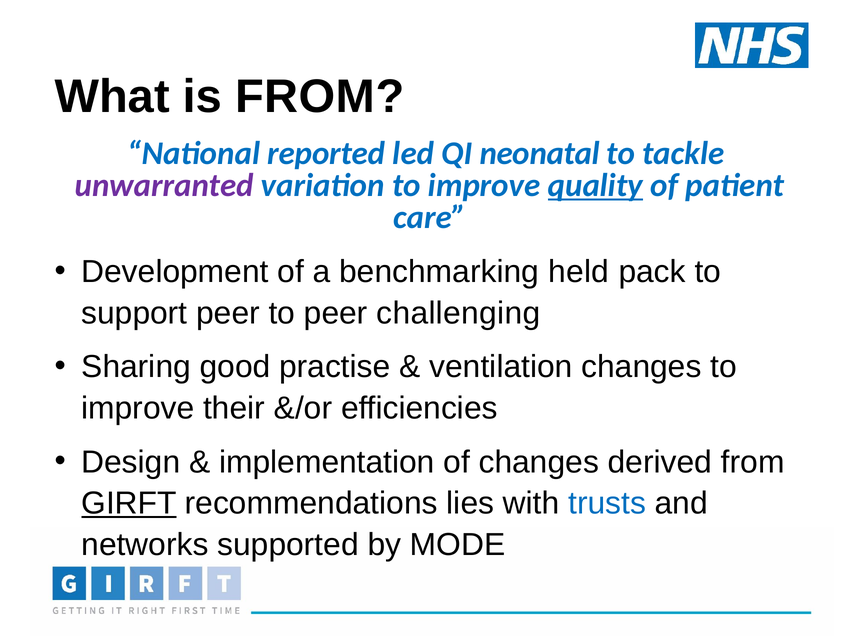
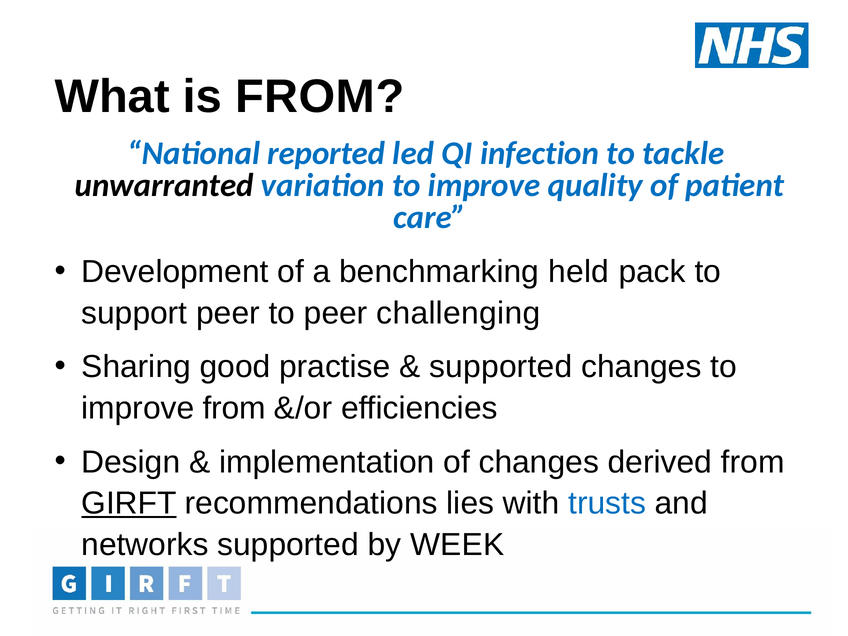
neonatal: neonatal -> infection
unwarranted colour: purple -> black
quality underline: present -> none
ventilation at (501, 367): ventilation -> supported
improve their: their -> from
MODE: MODE -> WEEK
